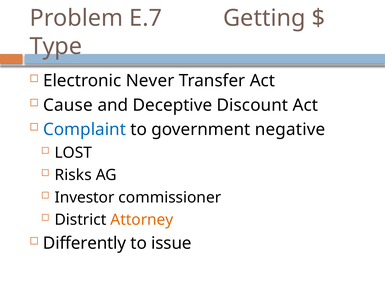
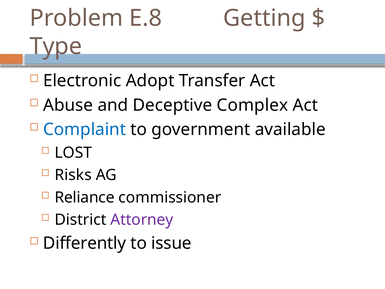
E.7: E.7 -> E.8
Never: Never -> Adopt
Cause: Cause -> Abuse
Discount: Discount -> Complex
negative: negative -> available
Investor: Investor -> Reliance
Attorney colour: orange -> purple
